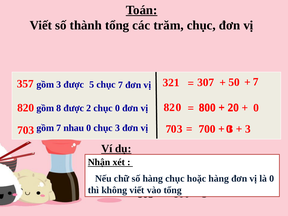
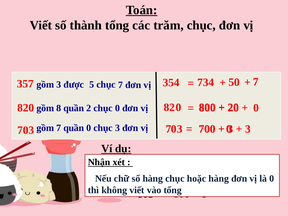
321: 321 -> 354
307: 307 -> 734
8 được: được -> quần
7 nhau: nhau -> quần
